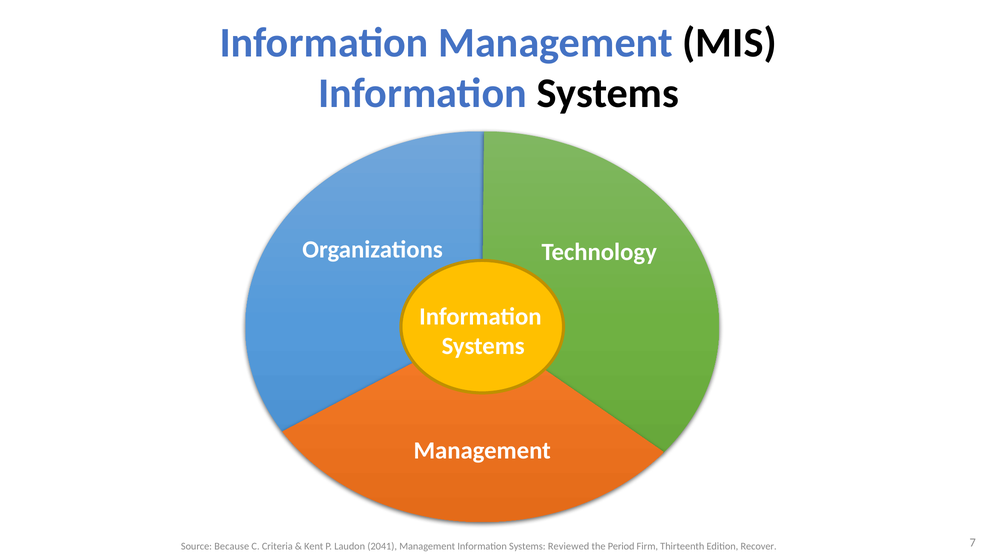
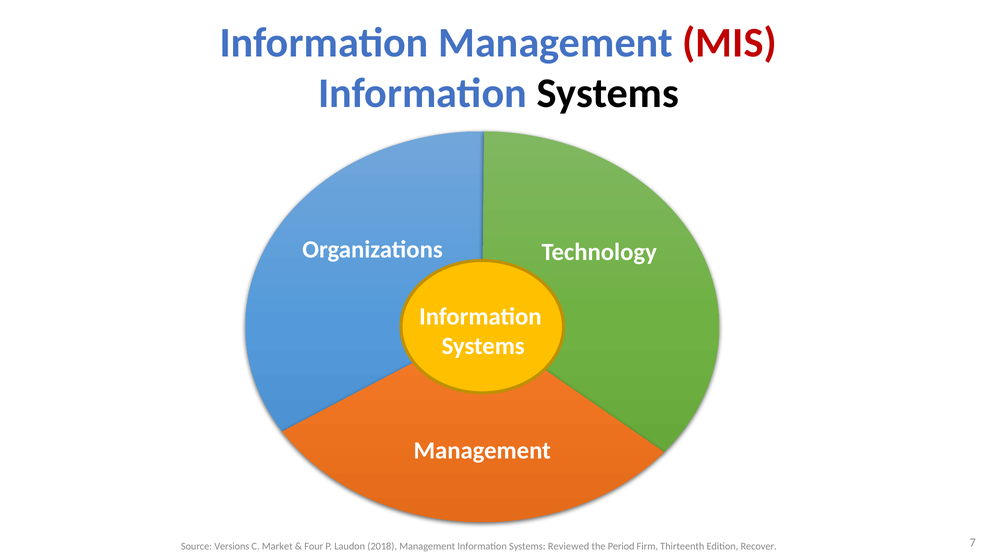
MIS colour: black -> red
Because: Because -> Versions
Criteria: Criteria -> Market
Kent: Kent -> Four
2041: 2041 -> 2018
